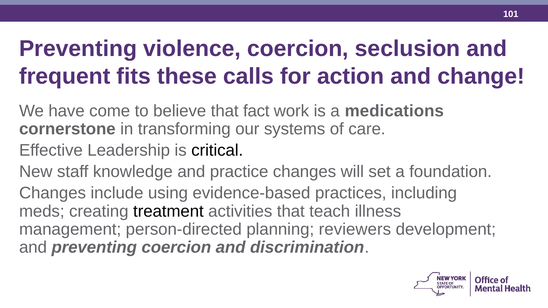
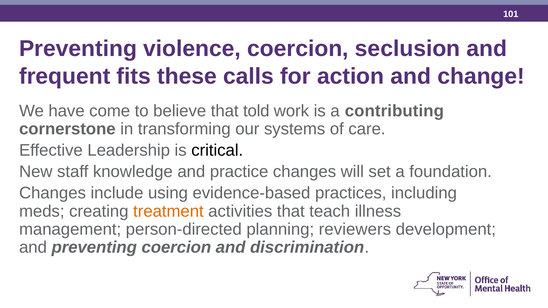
fact: fact -> told
medications: medications -> contributing
treatment colour: black -> orange
